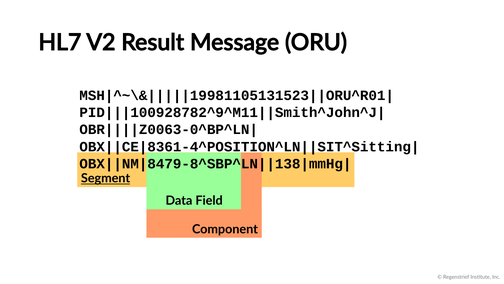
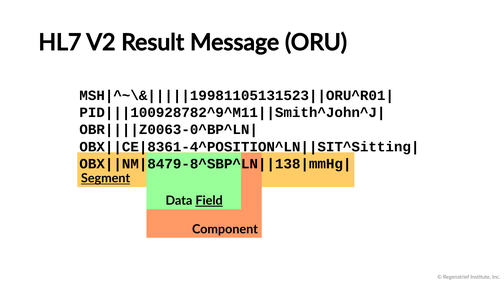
Field underline: none -> present
